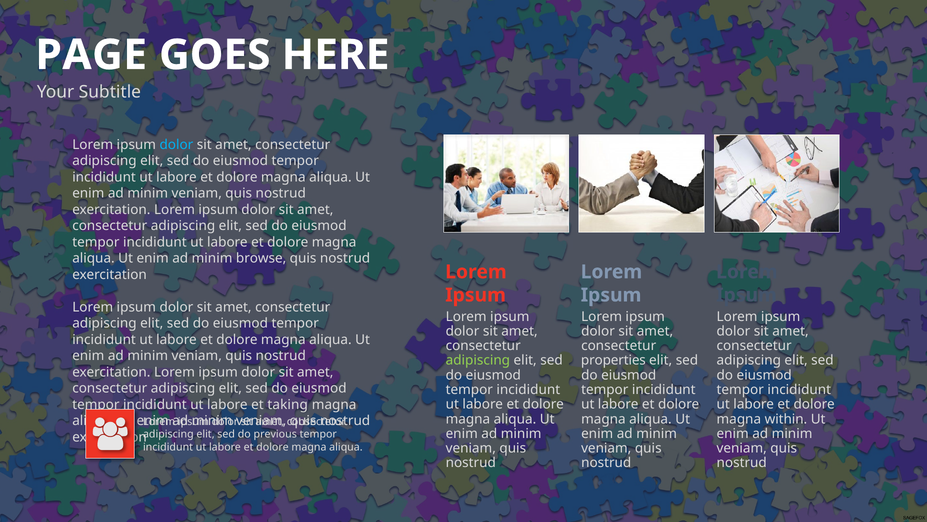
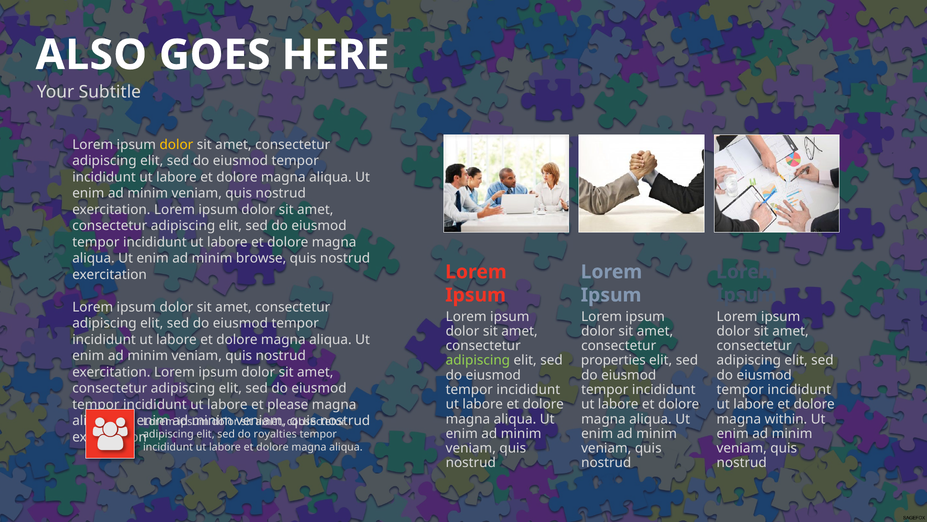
PAGE: PAGE -> ALSO
dolor at (176, 144) colour: light blue -> yellow
taking: taking -> please
previous: previous -> royalties
